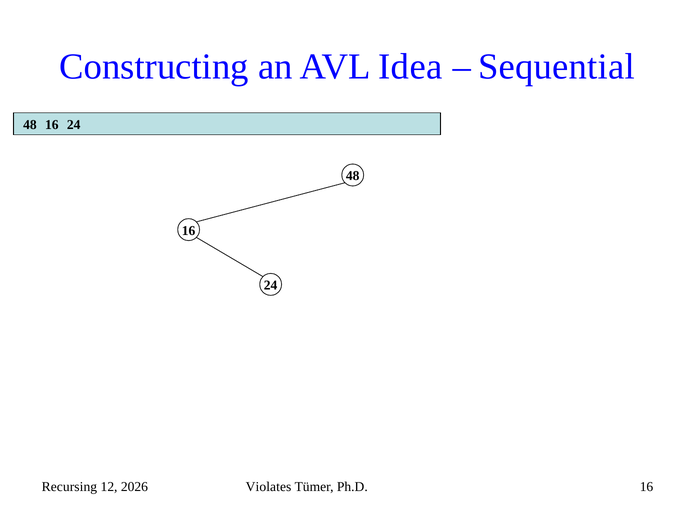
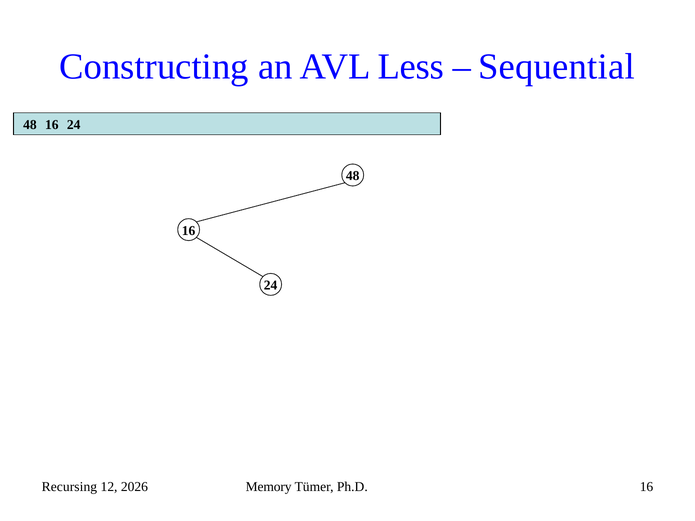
Idea: Idea -> Less
Violates: Violates -> Memory
